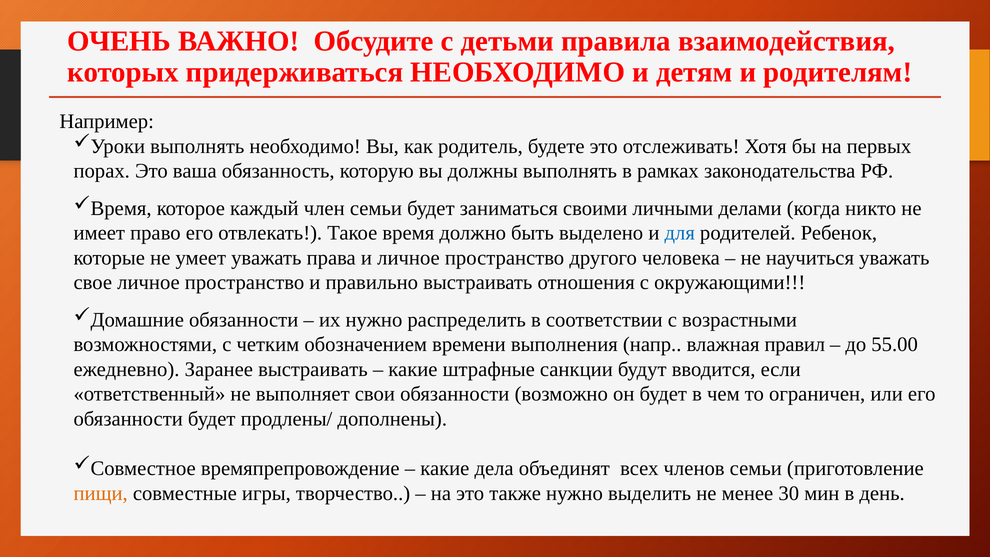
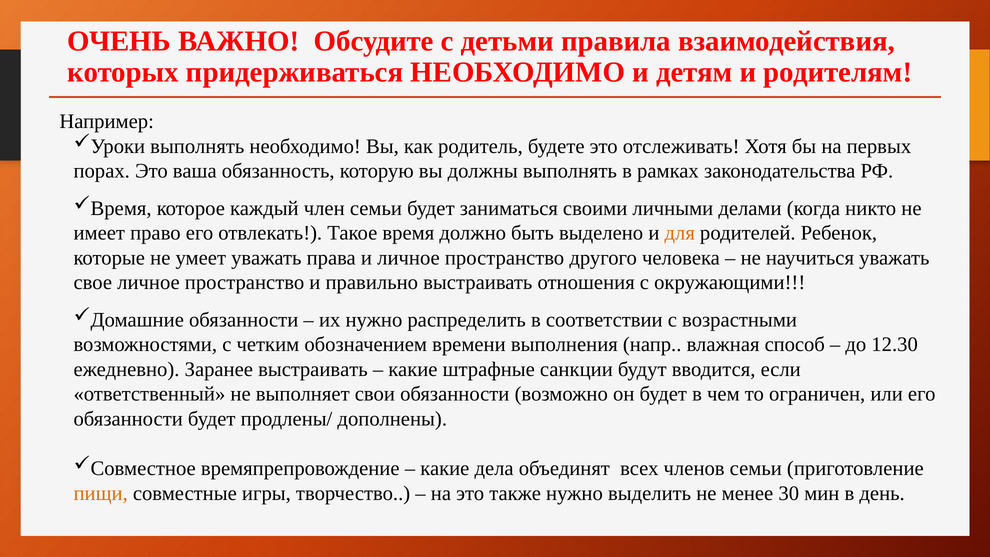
для colour: blue -> orange
правил: правил -> способ
55.00: 55.00 -> 12.30
